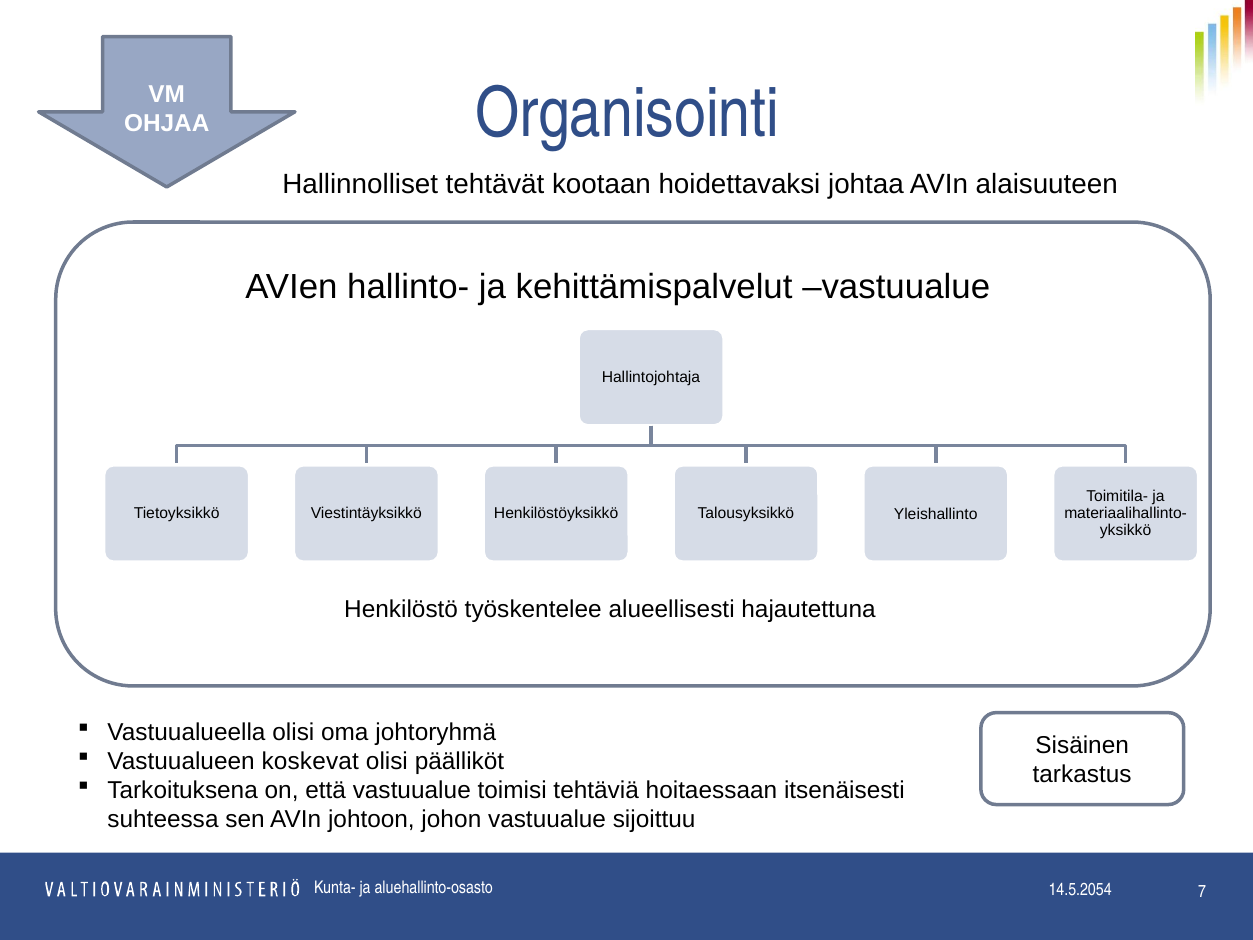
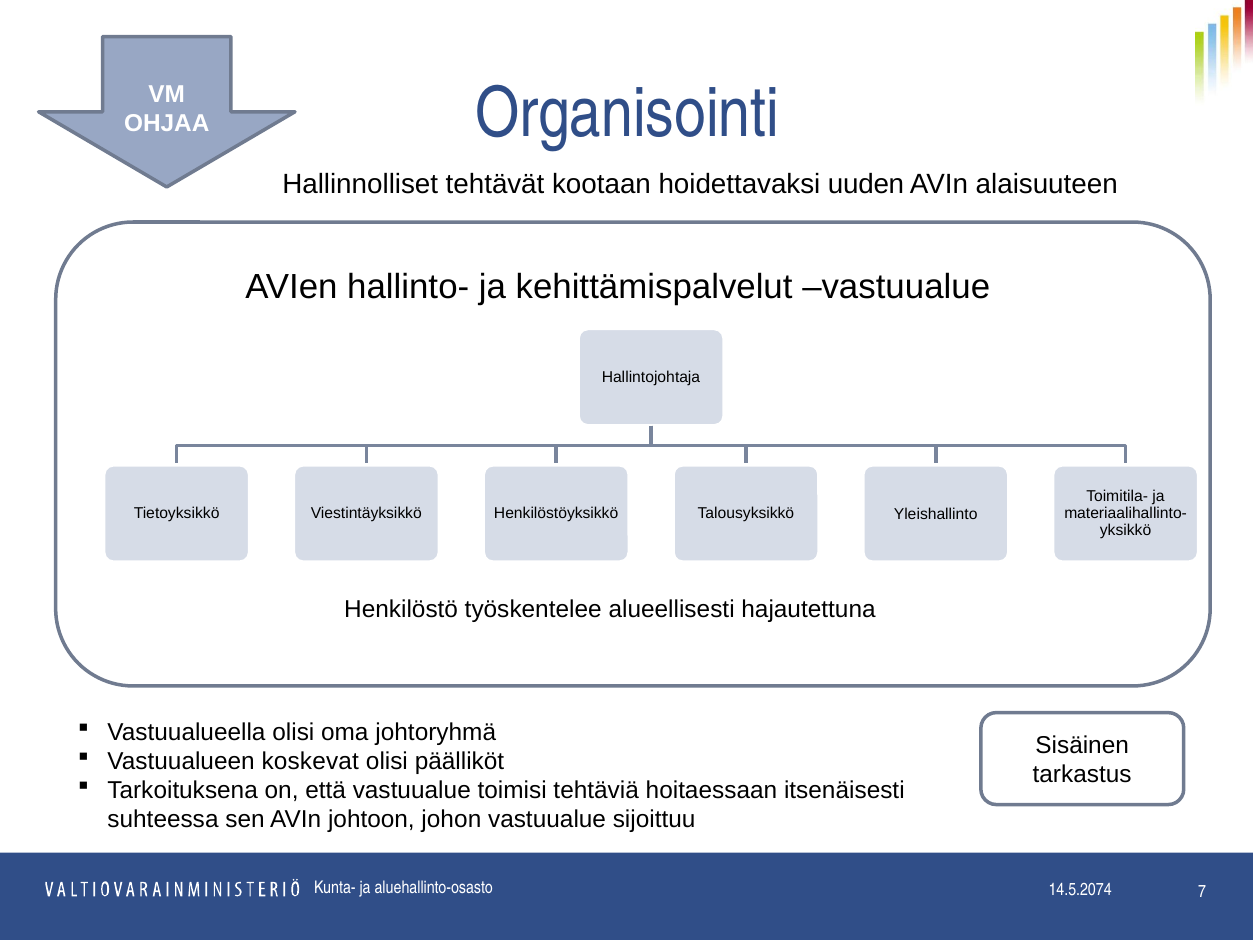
johtaa: johtaa -> uuden
14.5.2054: 14.5.2054 -> 14.5.2074
